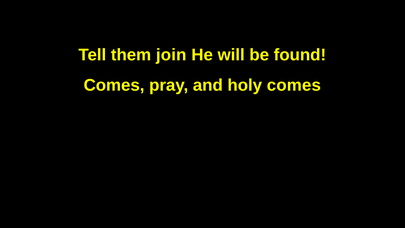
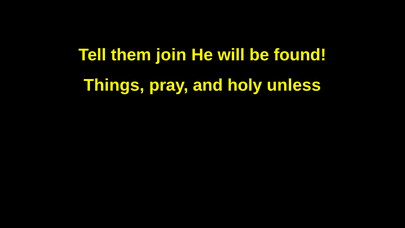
Comes at (114, 85): Comes -> Things
holy comes: comes -> unless
